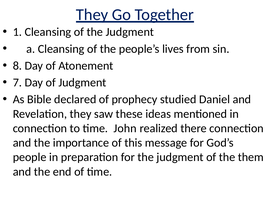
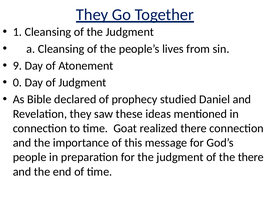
8: 8 -> 9
7: 7 -> 0
John: John -> Goat
the them: them -> there
